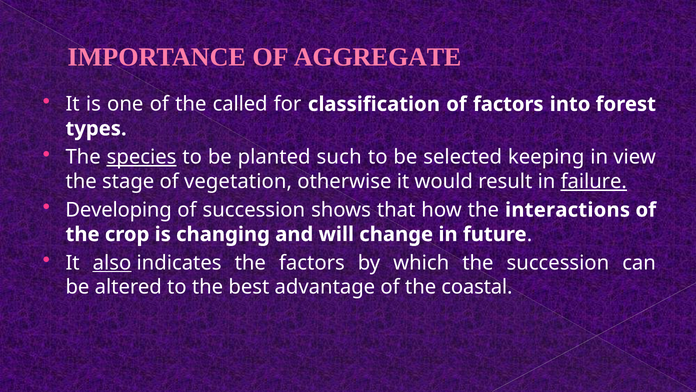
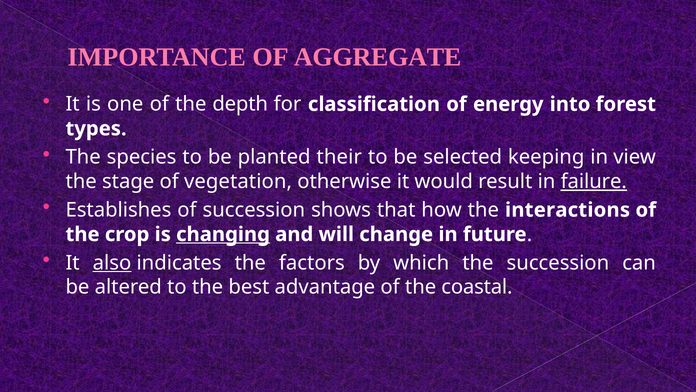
called: called -> depth
of factors: factors -> energy
species underline: present -> none
such: such -> their
Developing: Developing -> Establishes
changing underline: none -> present
